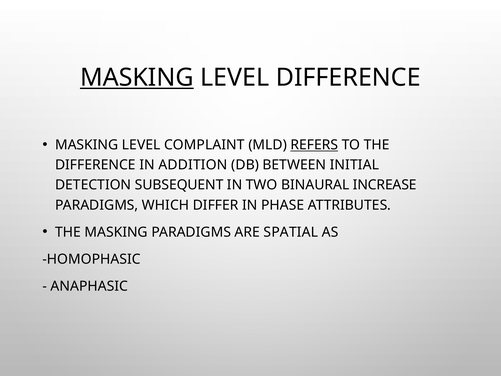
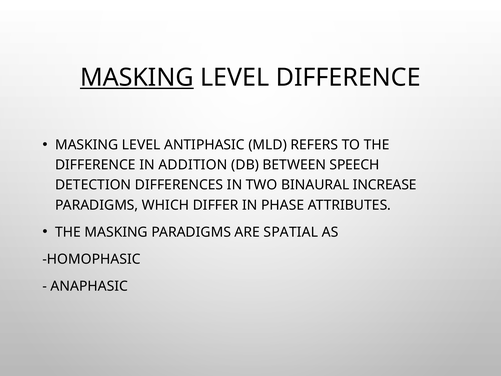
COMPLAINT: COMPLAINT -> ANTIPHASIC
REFERS underline: present -> none
INITIAL: INITIAL -> SPEECH
SUBSEQUENT: SUBSEQUENT -> DIFFERENCES
